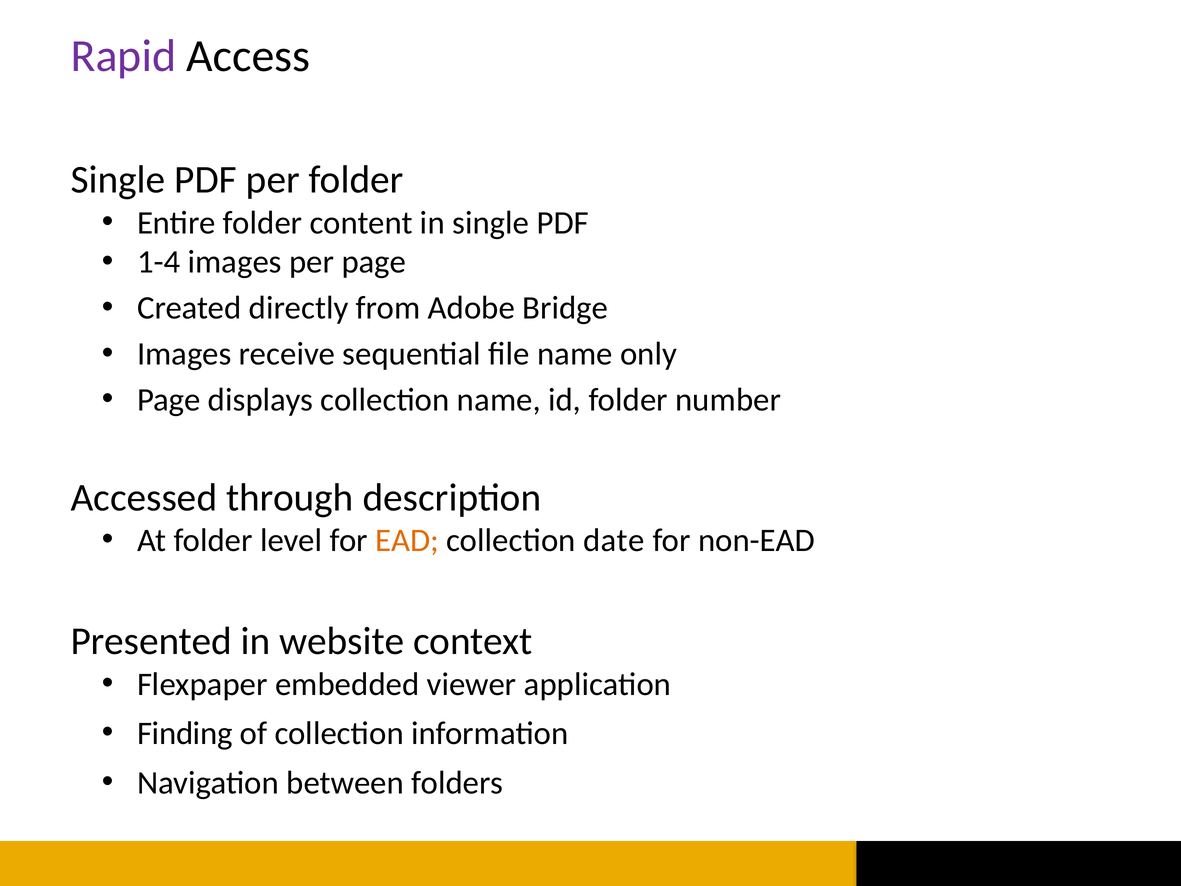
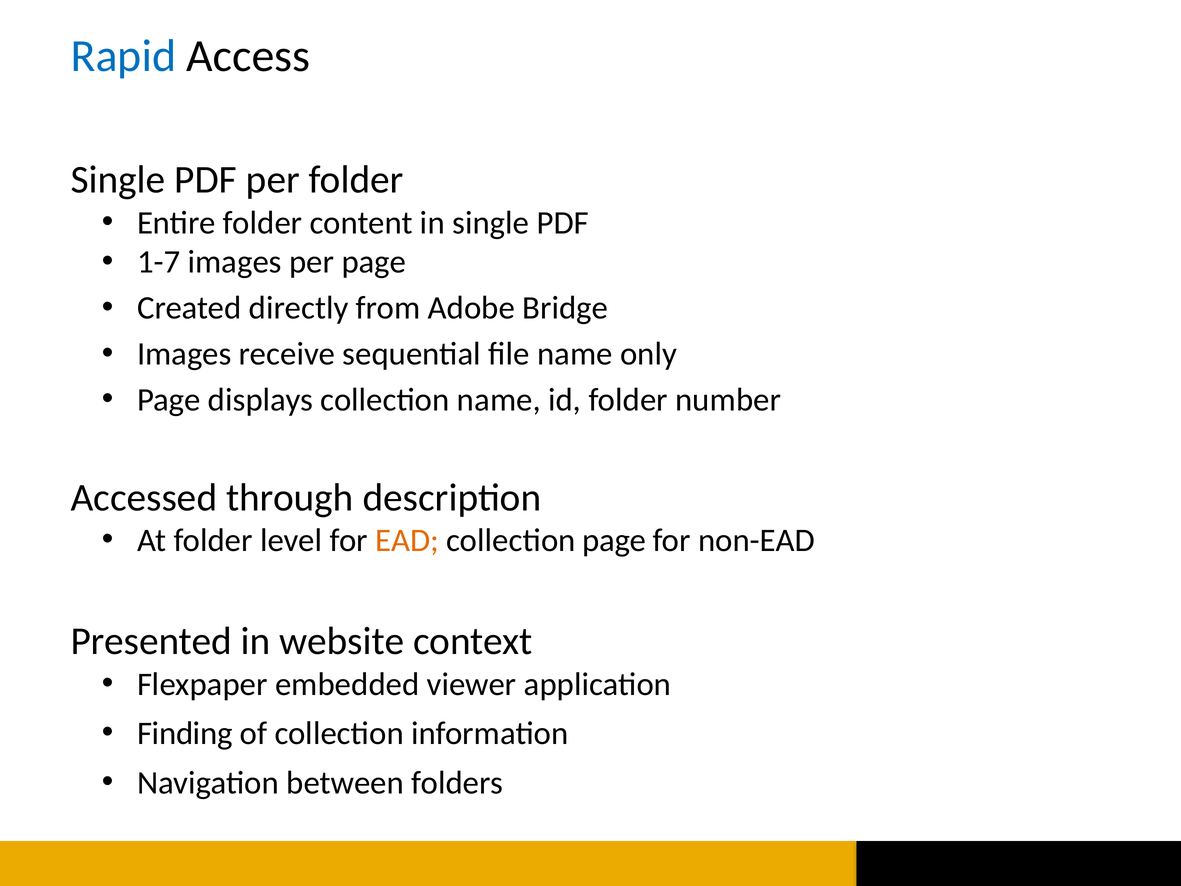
Rapid colour: purple -> blue
1-4: 1-4 -> 1-7
collection date: date -> page
